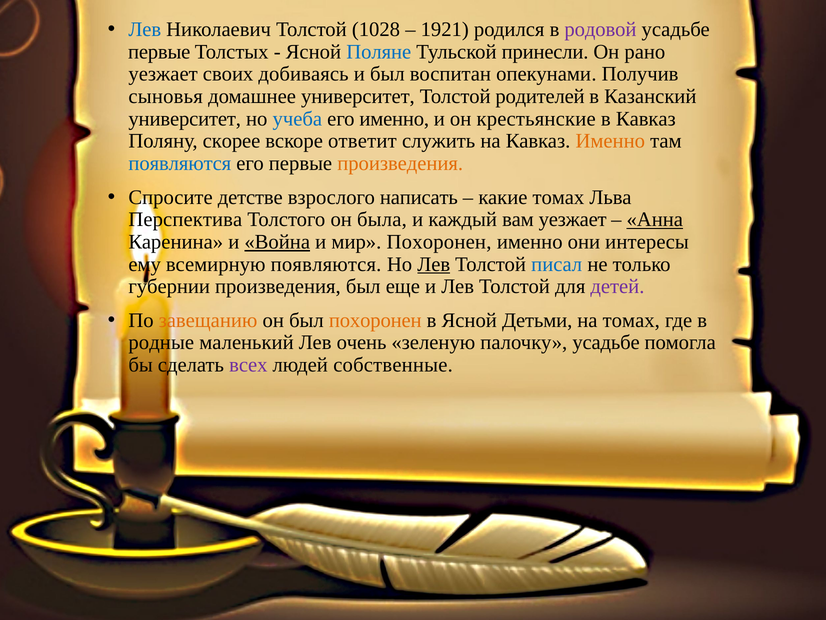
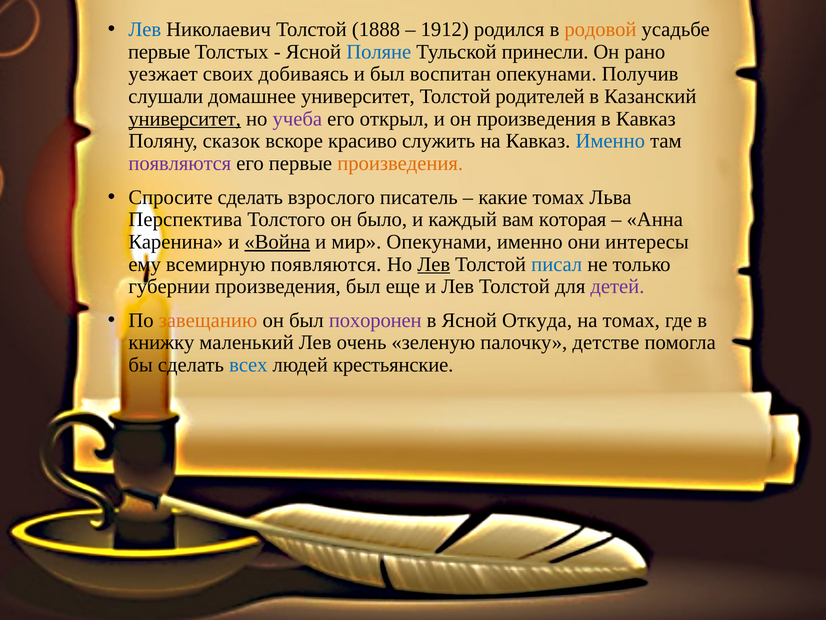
1028: 1028 -> 1888
1921: 1921 -> 1912
родовой colour: purple -> orange
сыновья: сыновья -> слушали
университет at (185, 119) underline: none -> present
учеба colour: blue -> purple
его именно: именно -> открыл
он крестьянские: крестьянские -> произведения
скорее: скорее -> сказок
ответит: ответит -> красиво
Именно at (610, 141) colour: orange -> blue
появляются at (180, 163) colour: blue -> purple
Спросите детстве: детстве -> сделать
написать: написать -> писатель
была: была -> было
вам уезжает: уезжает -> которая
Анна underline: present -> none
мир Похоронен: Похоронен -> Опекунами
похоронен at (375, 320) colour: orange -> purple
Детьми: Детьми -> Откуда
родные: родные -> книжку
палочку усадьбе: усадьбе -> детстве
всех colour: purple -> blue
собственные: собственные -> крестьянские
